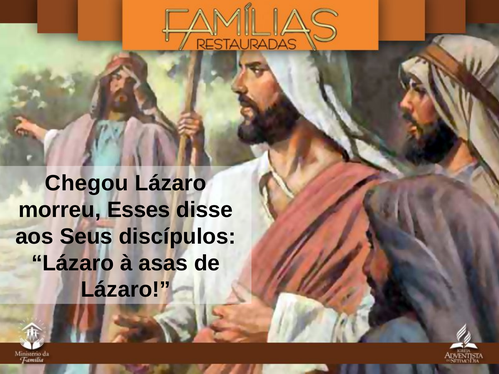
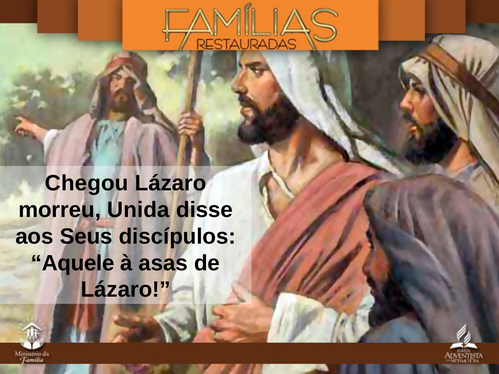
Esses: Esses -> Unida
Lázaro at (73, 263): Lázaro -> Aquele
